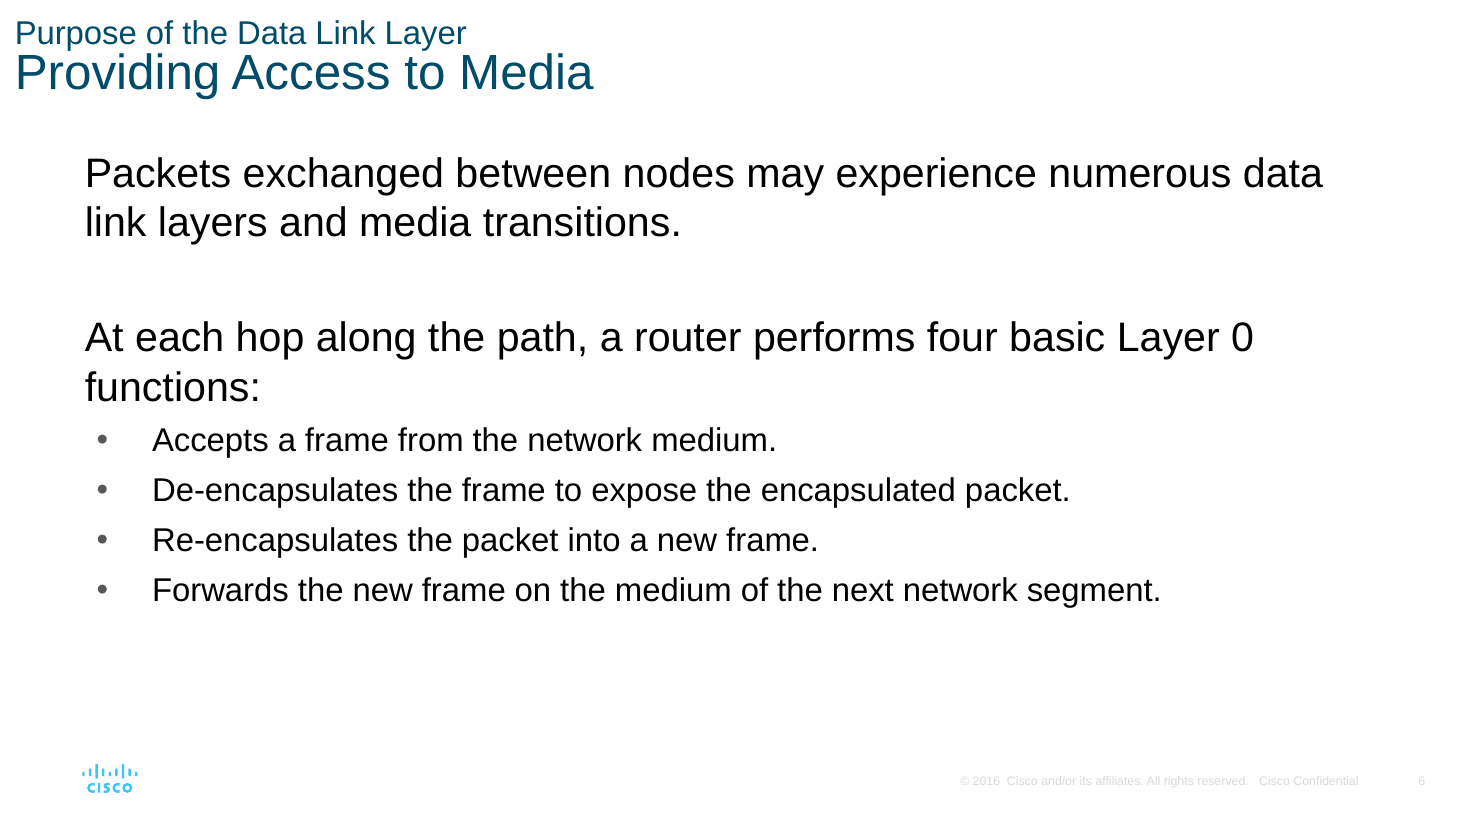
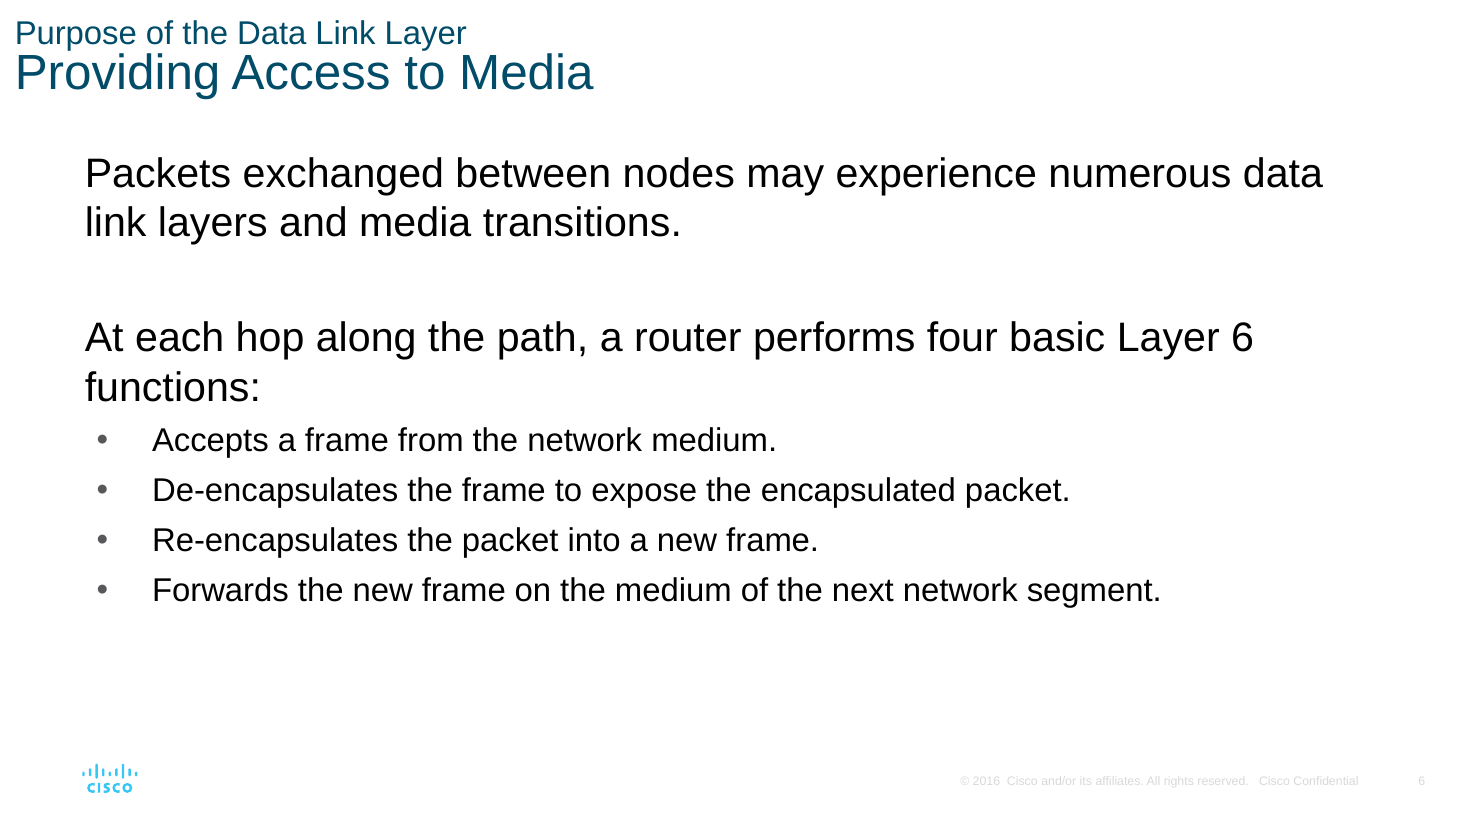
Layer 0: 0 -> 6
